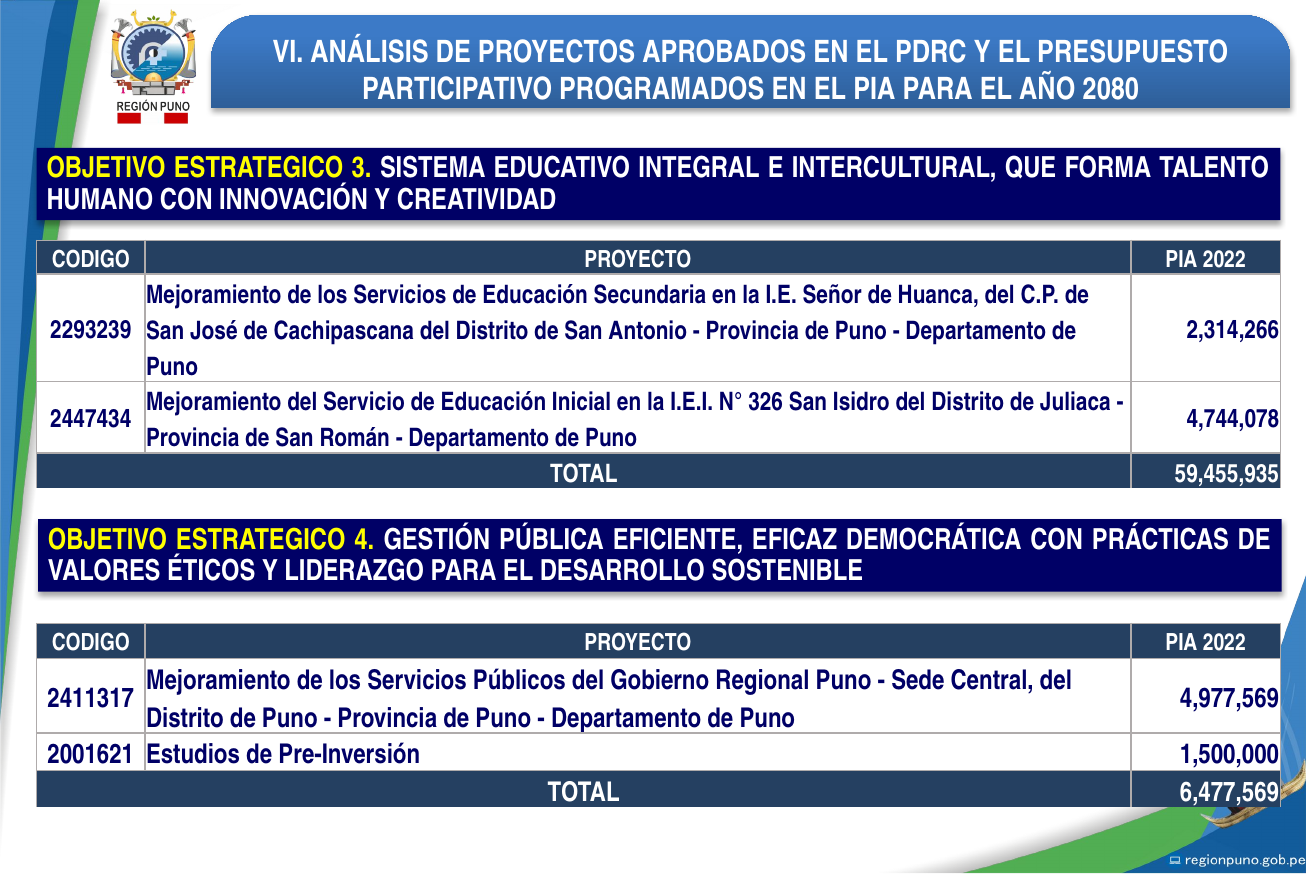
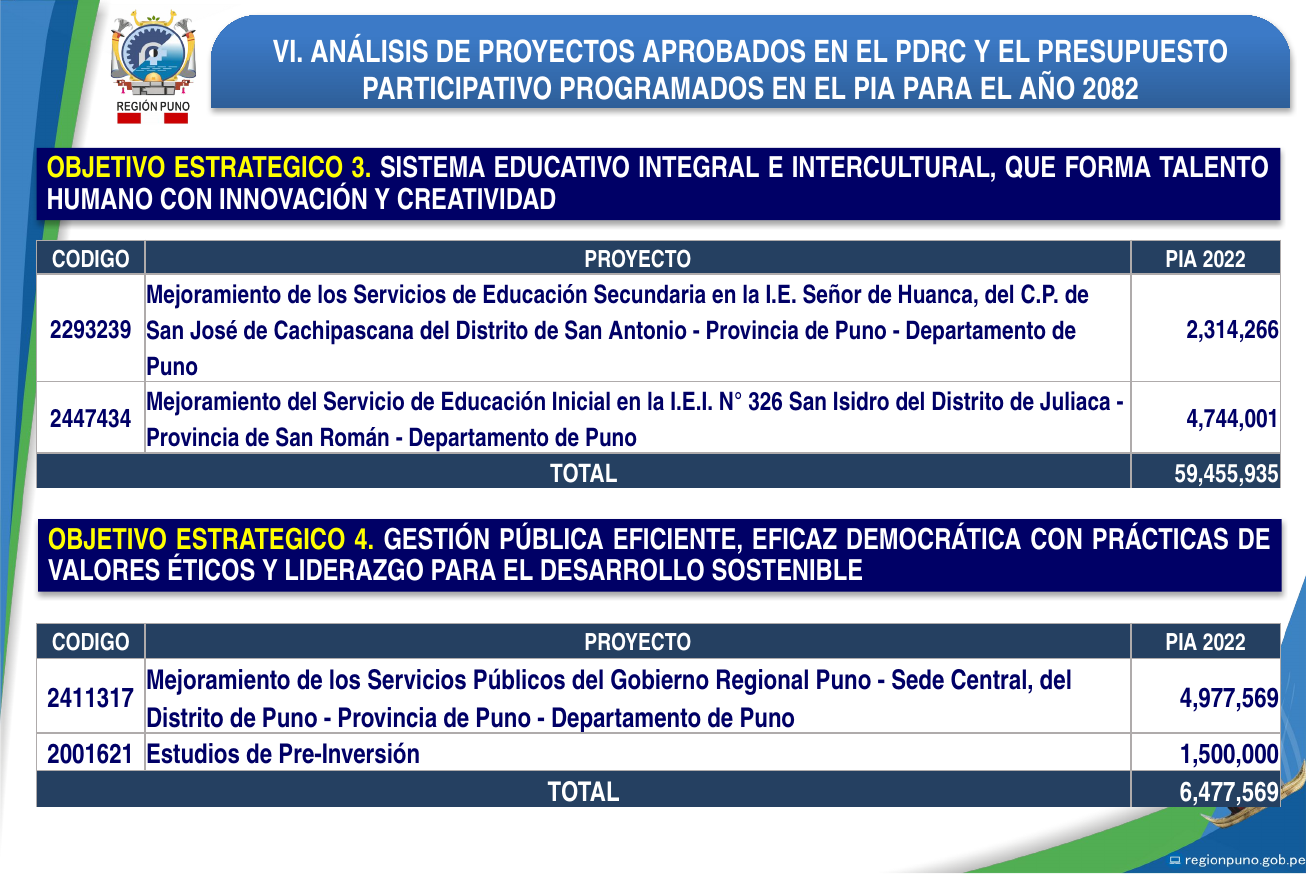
2080: 2080 -> 2082
4,744,078: 4,744,078 -> 4,744,001
